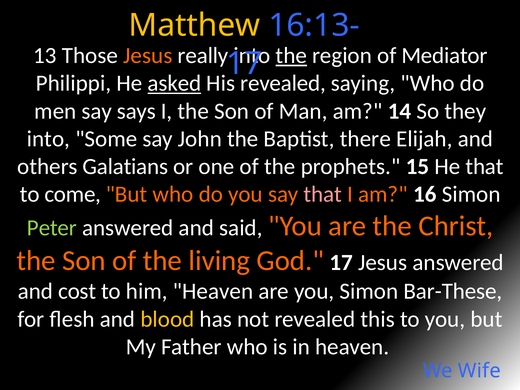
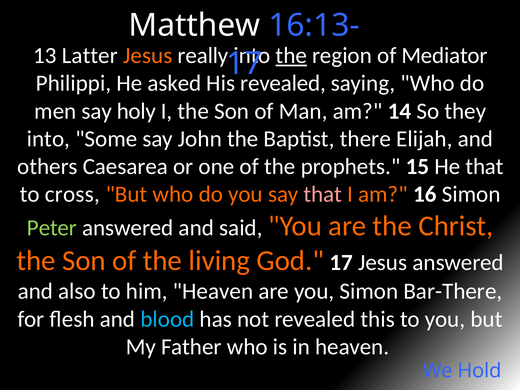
Matthew colour: yellow -> white
Those: Those -> Latter
asked underline: present -> none
says: says -> holy
Galatians: Galatians -> Caesarea
come: come -> cross
cost: cost -> also
Bar-These: Bar-These -> Bar-There
blood colour: yellow -> light blue
Wife: Wife -> Hold
